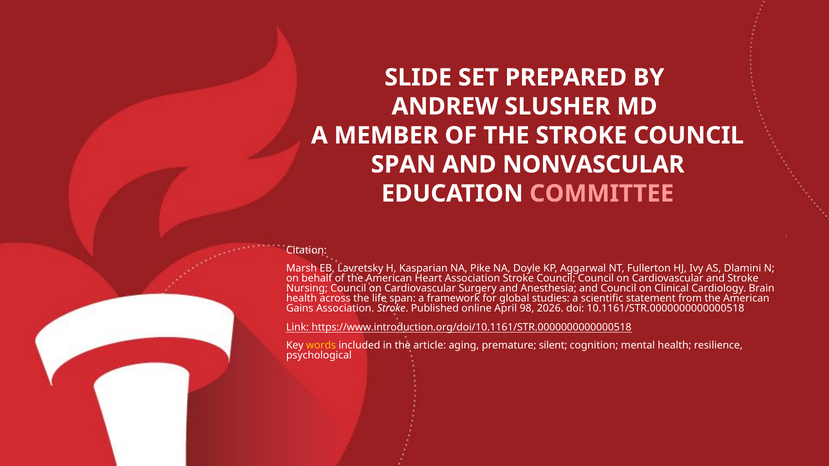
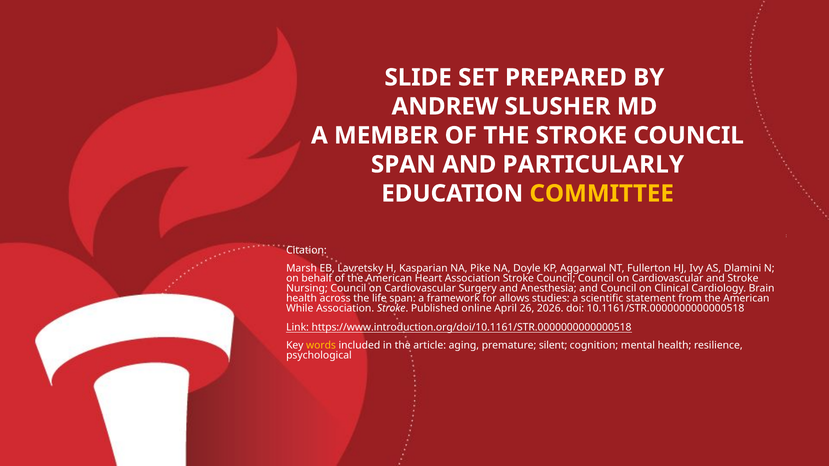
NONVASCULAR: NONVASCULAR -> PARTICULARLY
COMMITTEE colour: pink -> yellow
global: global -> allows
Gains: Gains -> While
98: 98 -> 26
